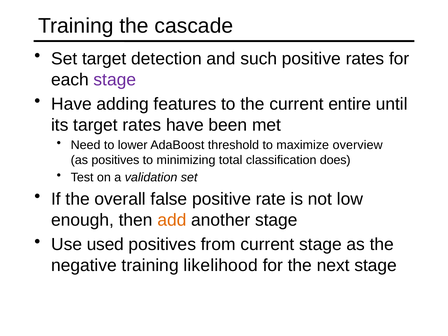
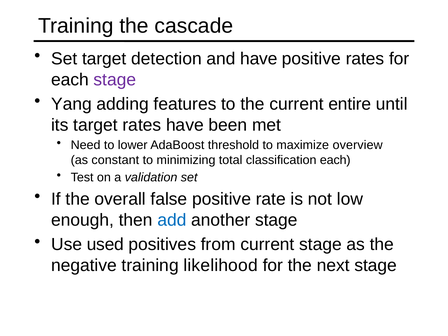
and such: such -> have
Have at (71, 104): Have -> Yang
as positives: positives -> constant
classification does: does -> each
add colour: orange -> blue
